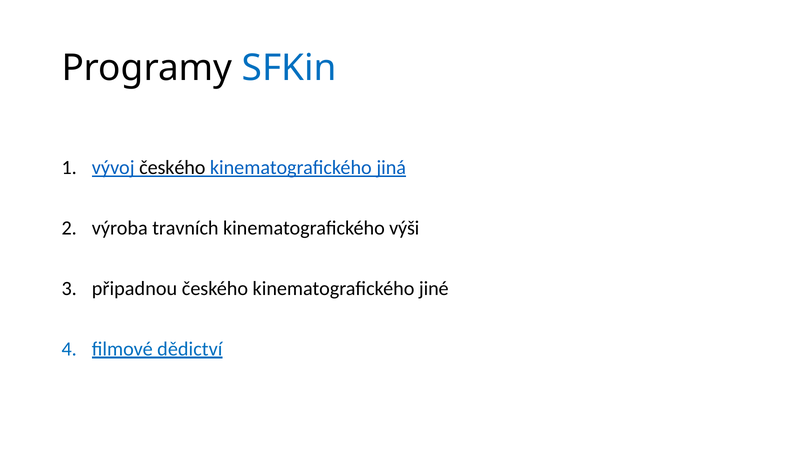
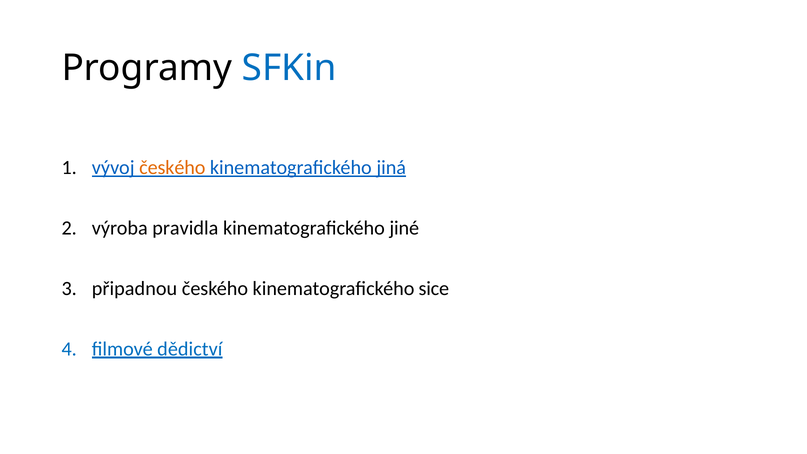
českého at (172, 168) colour: black -> orange
travních: travních -> pravidla
výši: výši -> jiné
jiné: jiné -> sice
